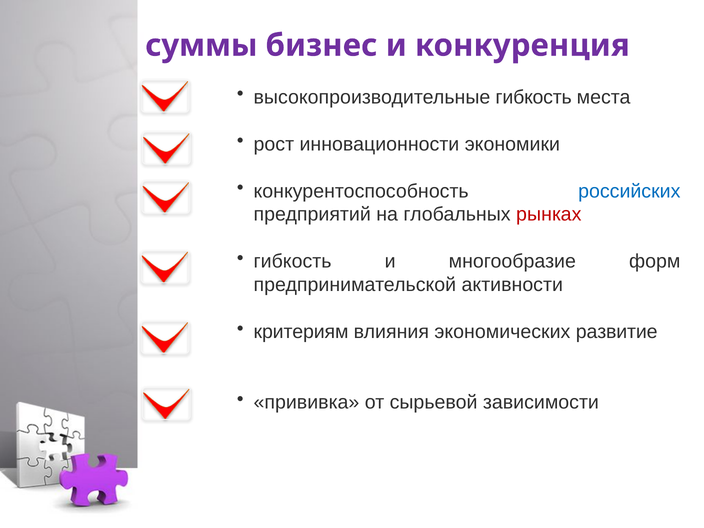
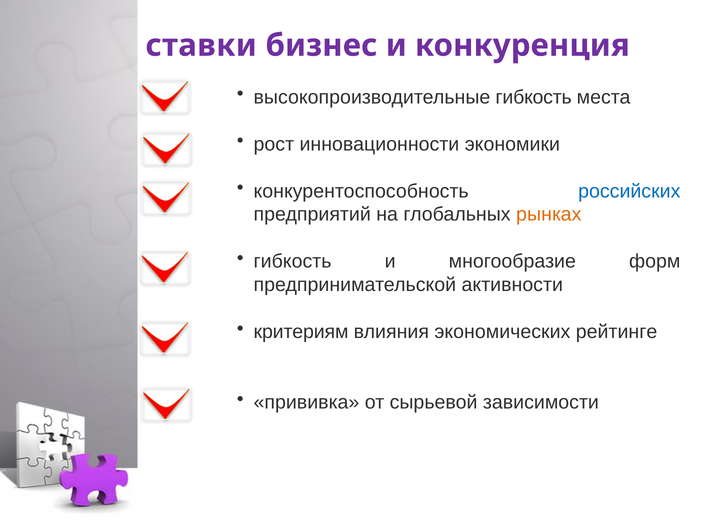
суммы: суммы -> ставки
рынках colour: red -> orange
развитие: развитие -> рейтинге
